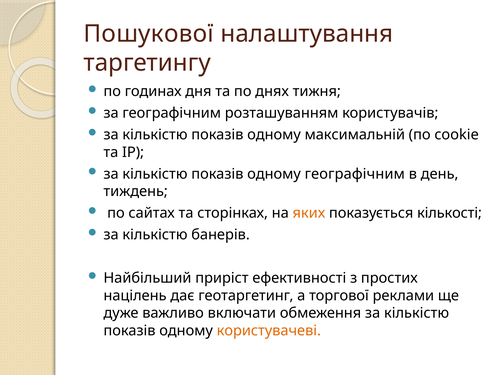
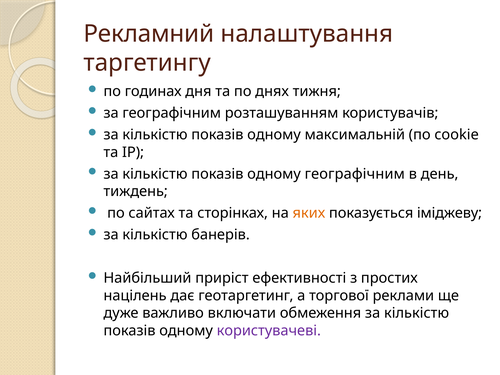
Пошукової: Пошукової -> Рекламний
кількості: кількості -> іміджеву
користувачеві colour: orange -> purple
